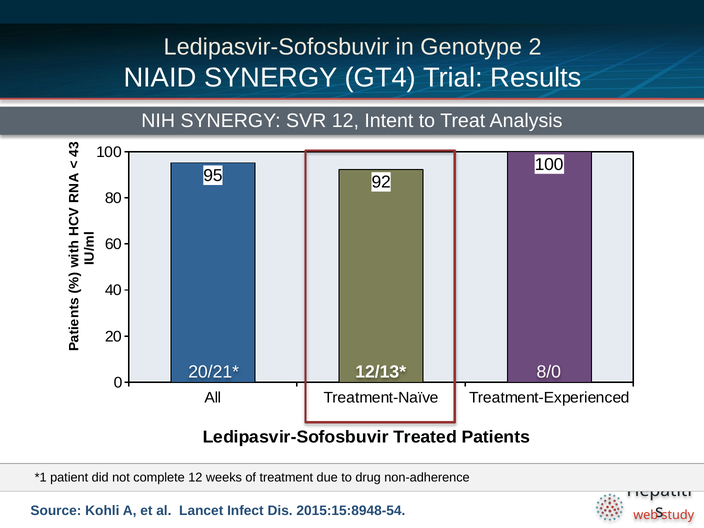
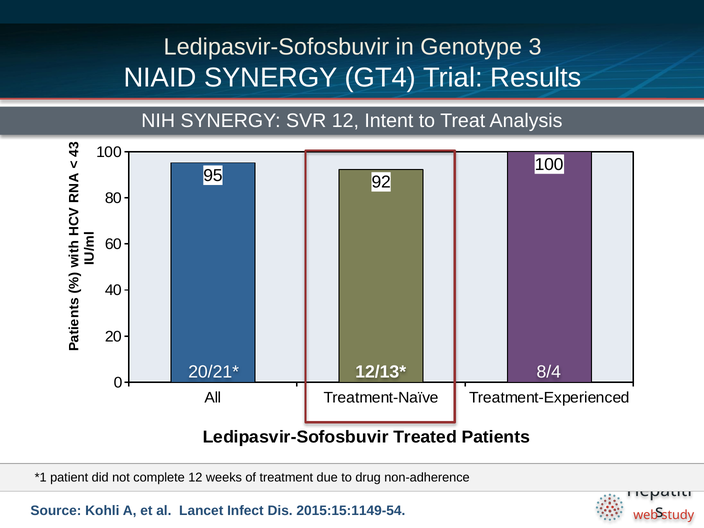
Genotype 2: 2 -> 3
8/0: 8/0 -> 8/4
2015:15:8948-54: 2015:15:8948-54 -> 2015:15:1149-54
